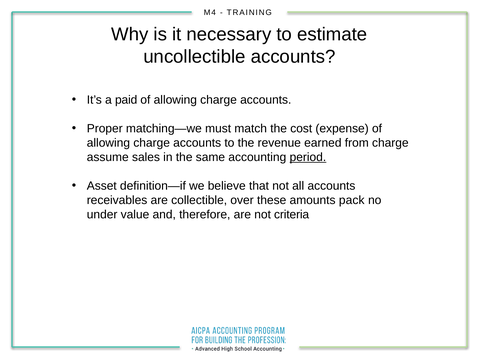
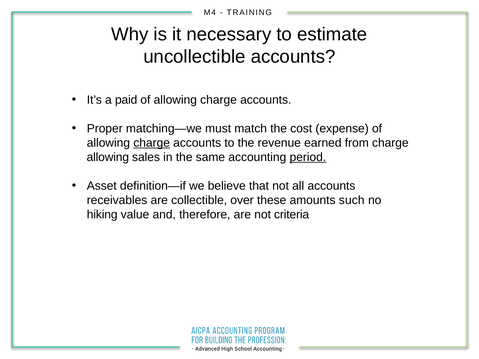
charge at (152, 143) underline: none -> present
assume at (108, 157): assume -> allowing
pack: pack -> such
under: under -> hiking
